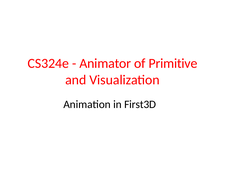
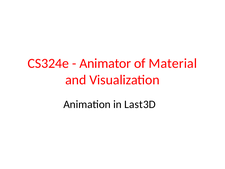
Primitive: Primitive -> Material
First3D: First3D -> Last3D
